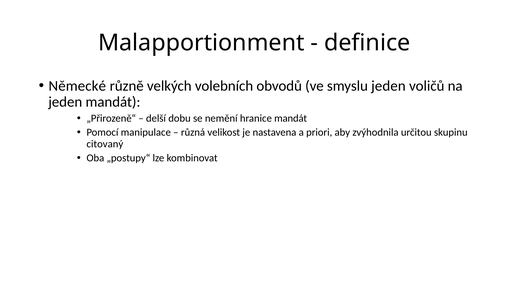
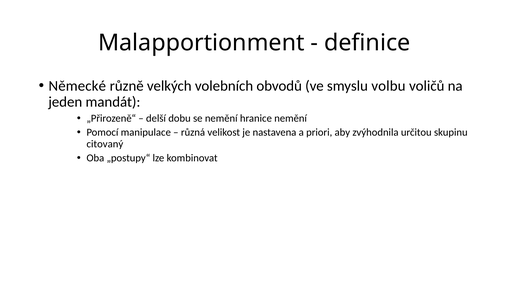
smyslu jeden: jeden -> volbu
hranice mandát: mandát -> nemění
